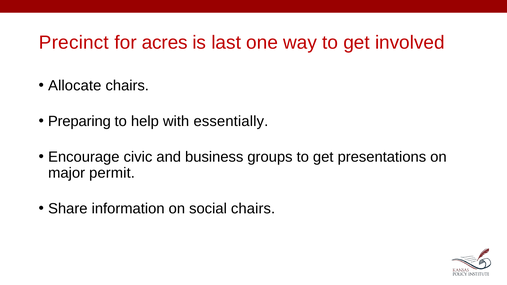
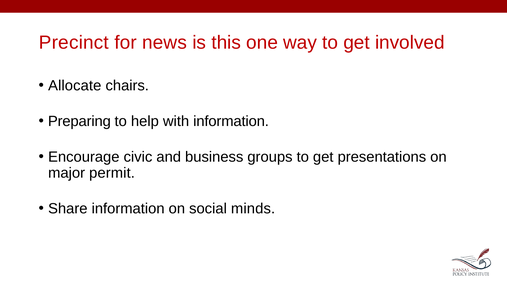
acres: acres -> news
last: last -> this
with essentially: essentially -> information
social chairs: chairs -> minds
